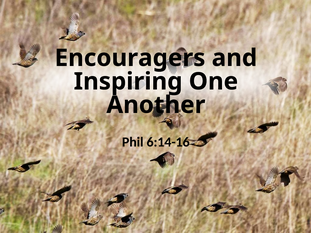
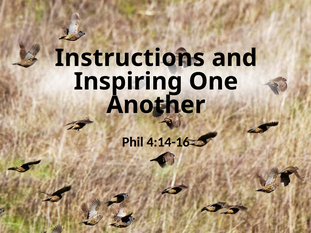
Encouragers: Encouragers -> Instructions
6:14-16: 6:14-16 -> 4:14-16
